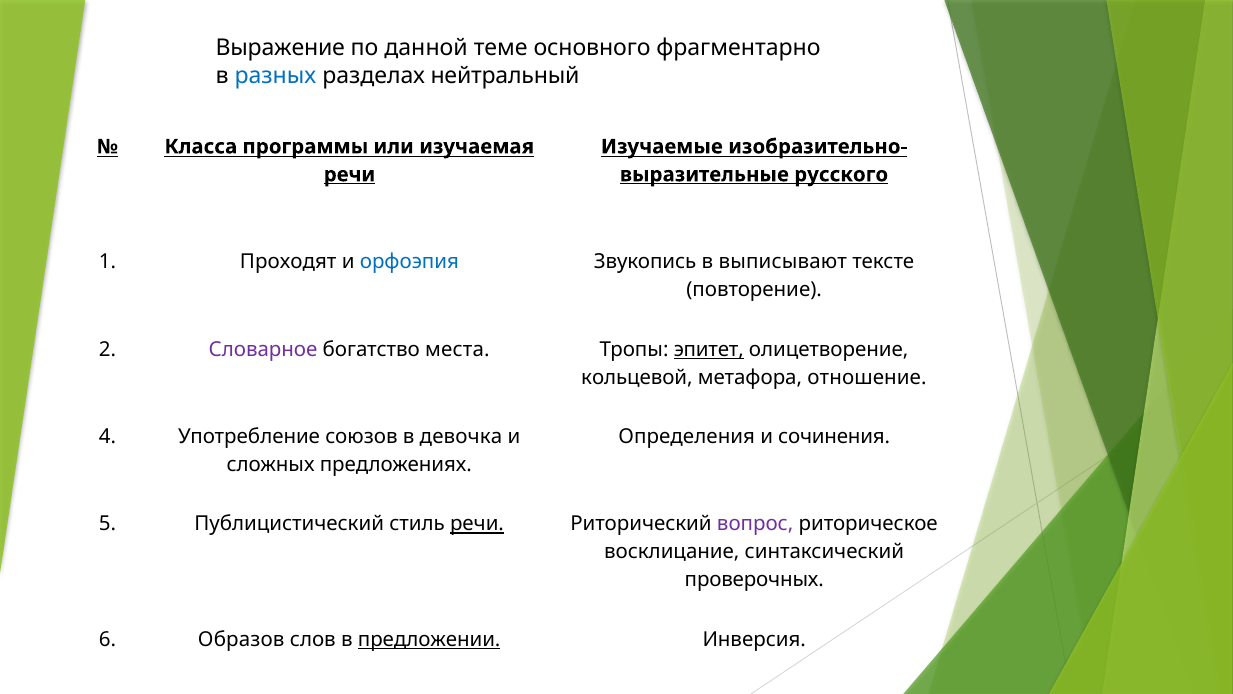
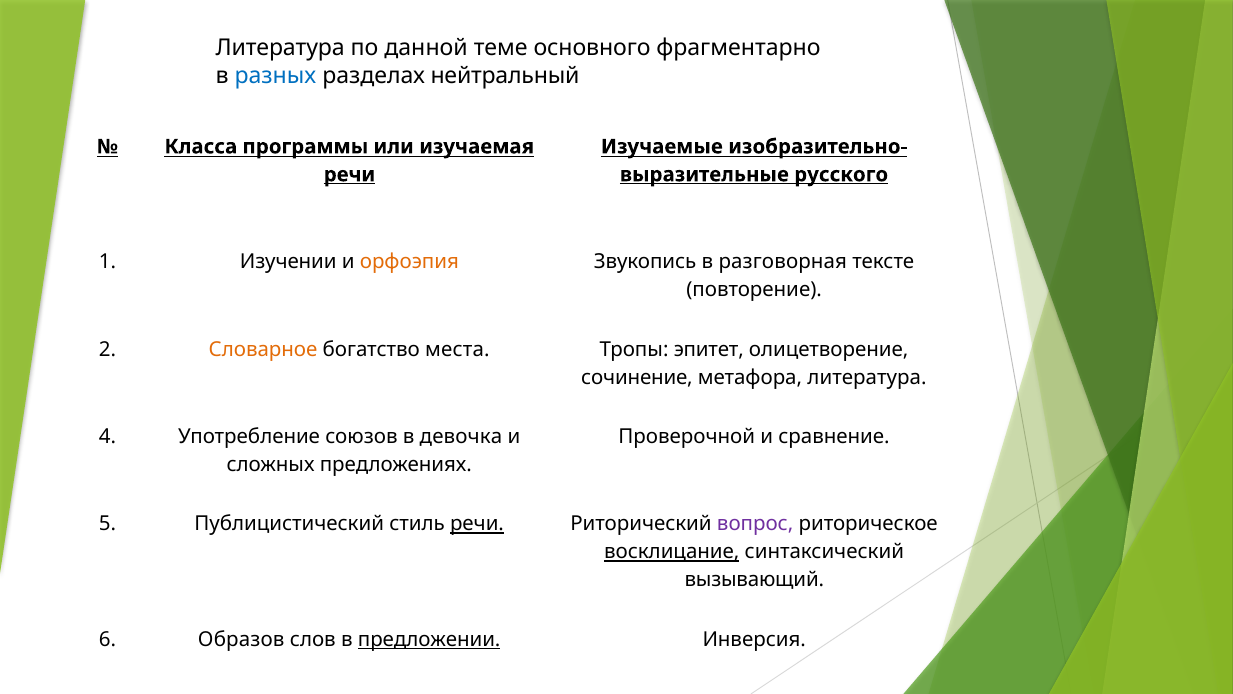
Выражение at (280, 48): Выражение -> Литература
Проходят: Проходят -> Изучении
орфоэпия colour: blue -> orange
выписывают: выписывают -> разговорная
Словарное colour: purple -> orange
эпитет underline: present -> none
кольцевой: кольцевой -> сочинение
метафора отношение: отношение -> литература
Определения: Определения -> Проверочной
сочинения: сочинения -> сравнение
восклицание underline: none -> present
проверочных: проверочных -> вызывающий
